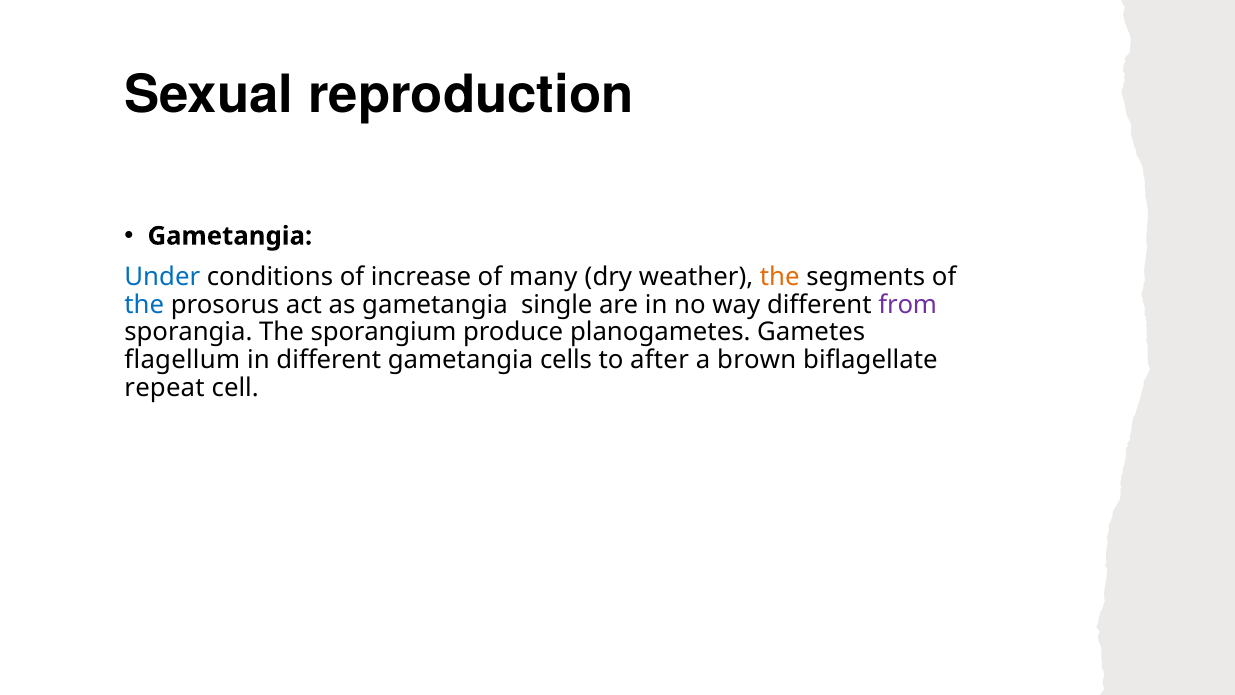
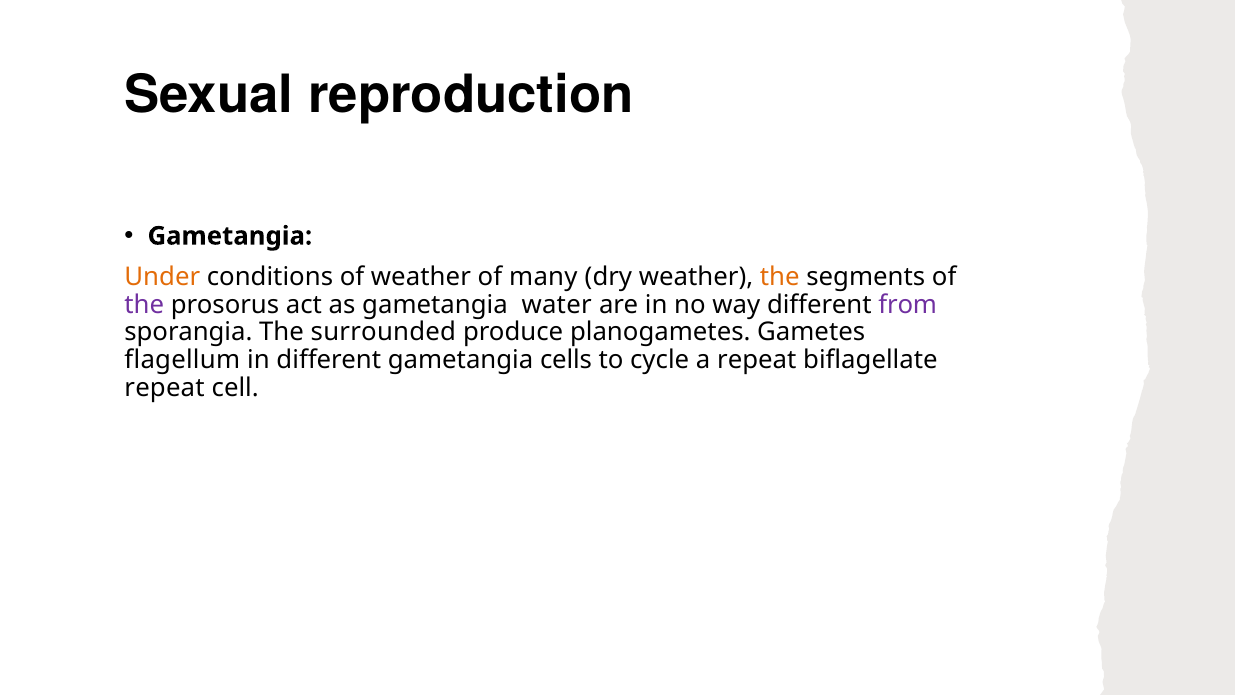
Under colour: blue -> orange
of increase: increase -> weather
the at (144, 304) colour: blue -> purple
single: single -> water
sporangium: sporangium -> surrounded
after: after -> cycle
a brown: brown -> repeat
